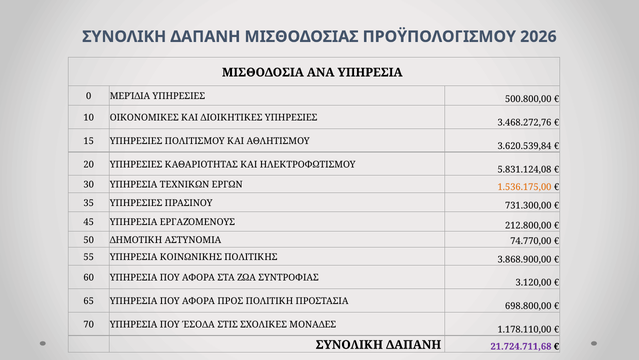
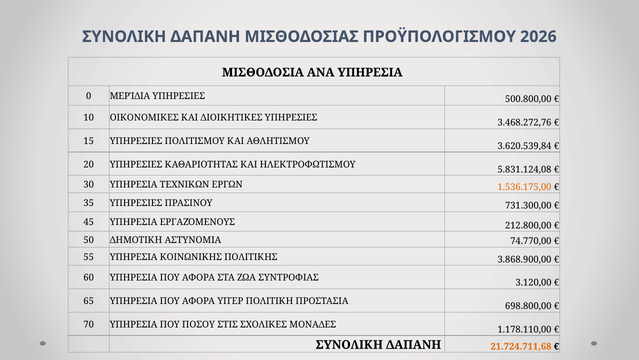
ΠΡΟΣ: ΠΡΟΣ -> ΥΠΈΡ
ΈΣΟΔΑ: ΈΣΟΔΑ -> ΠΟΣΟΥ
21.724.711,68 colour: purple -> orange
